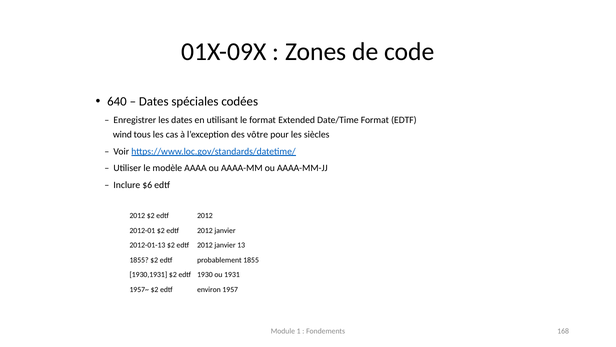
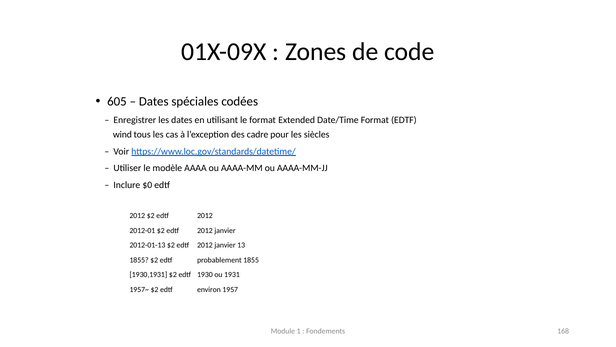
640: 640 -> 605
vôtre: vôtre -> cadre
$6: $6 -> $0
